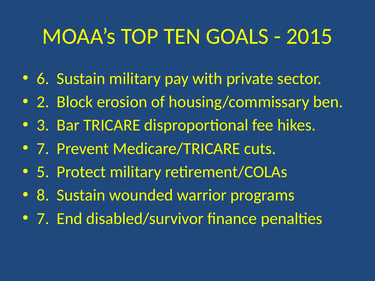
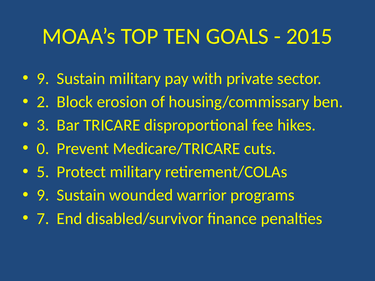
6 at (43, 79): 6 -> 9
7 at (43, 149): 7 -> 0
8 at (43, 195): 8 -> 9
